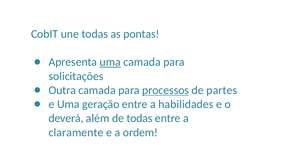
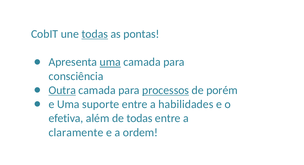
todas at (95, 34) underline: none -> present
solicitações: solicitações -> consciência
Outra underline: none -> present
partes: partes -> porém
geração: geração -> suporte
deverá: deverá -> efetiva
